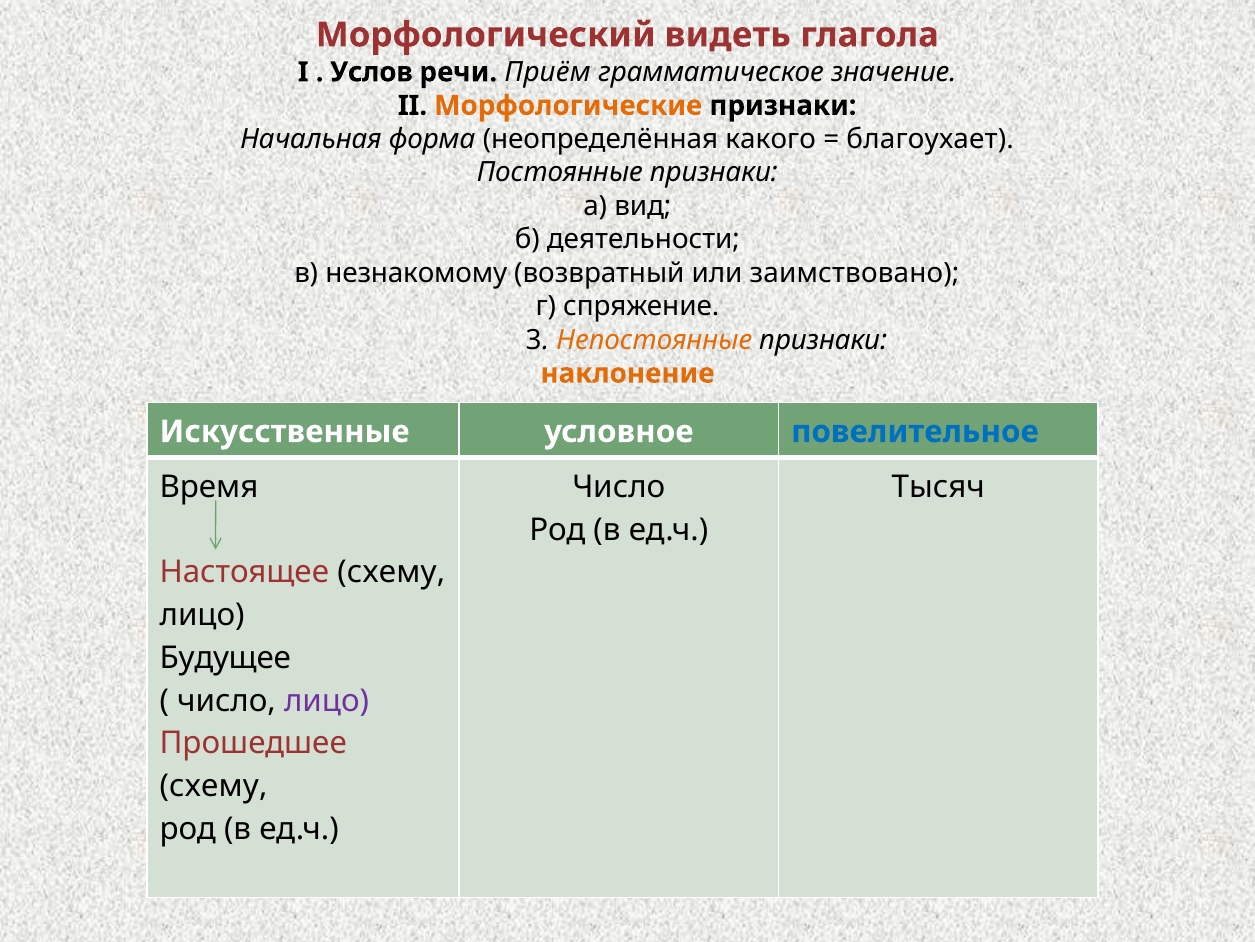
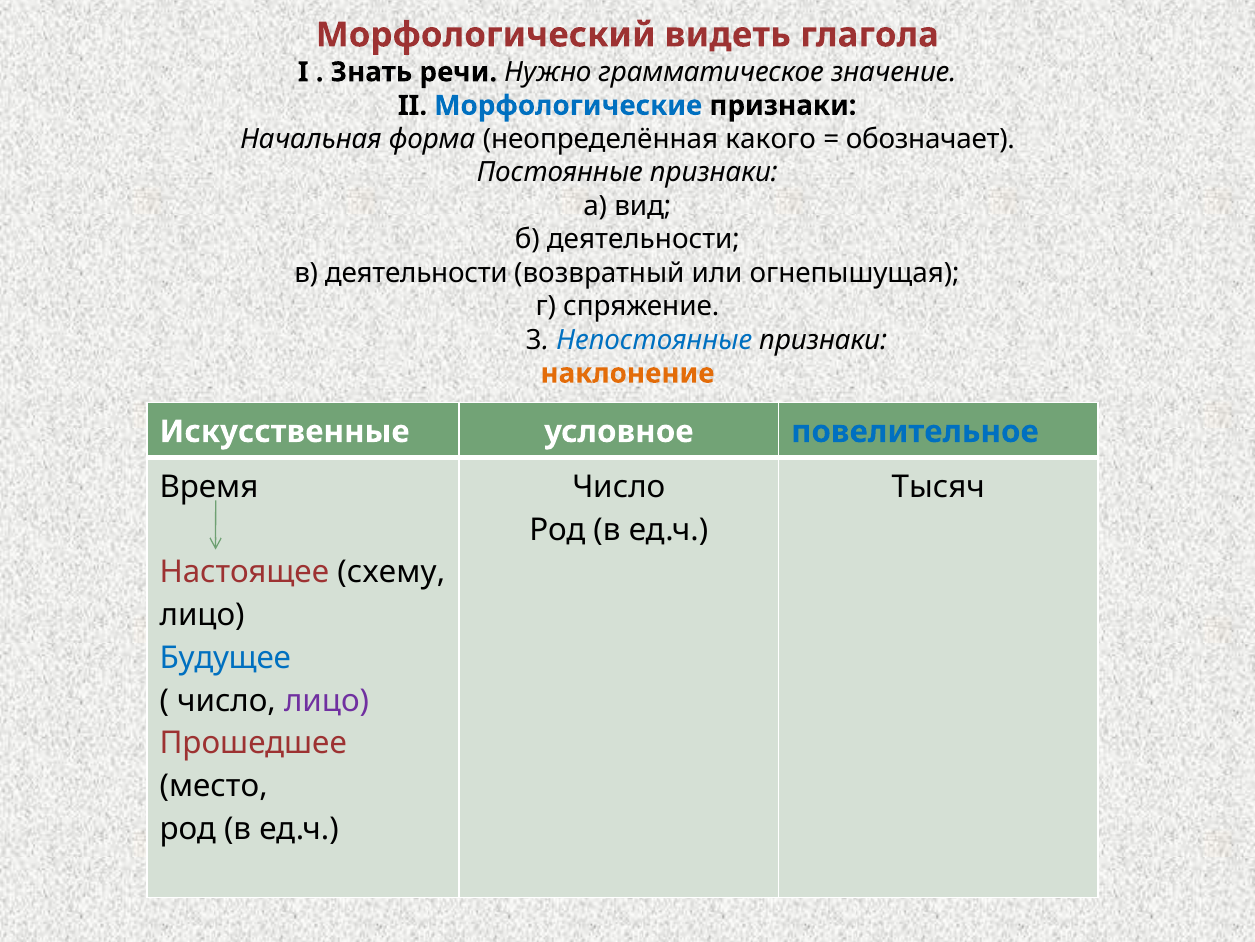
Услов: Услов -> Знать
Приём: Приём -> Нужно
Морфологические colour: orange -> blue
благоухает: благоухает -> обозначает
в незнакомому: незнакомому -> деятельности
заимствовано: заимствовано -> огнепышущая
Непостоянные colour: orange -> blue
Будущее colour: black -> blue
схему at (214, 785): схему -> место
